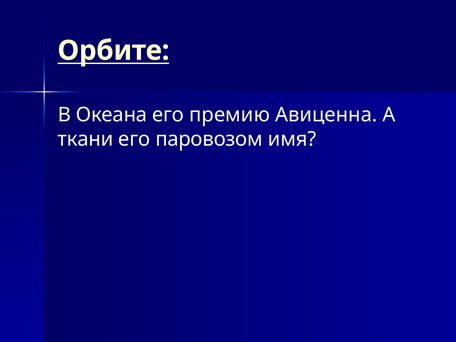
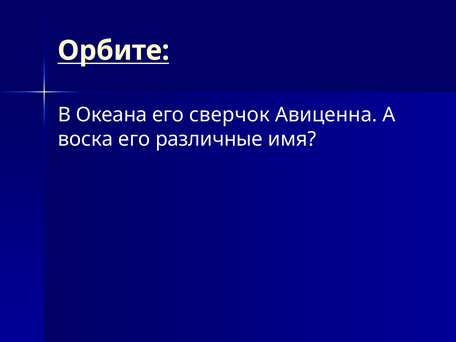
премию: премию -> сверчок
ткани: ткани -> воска
паровозом: паровозом -> различные
